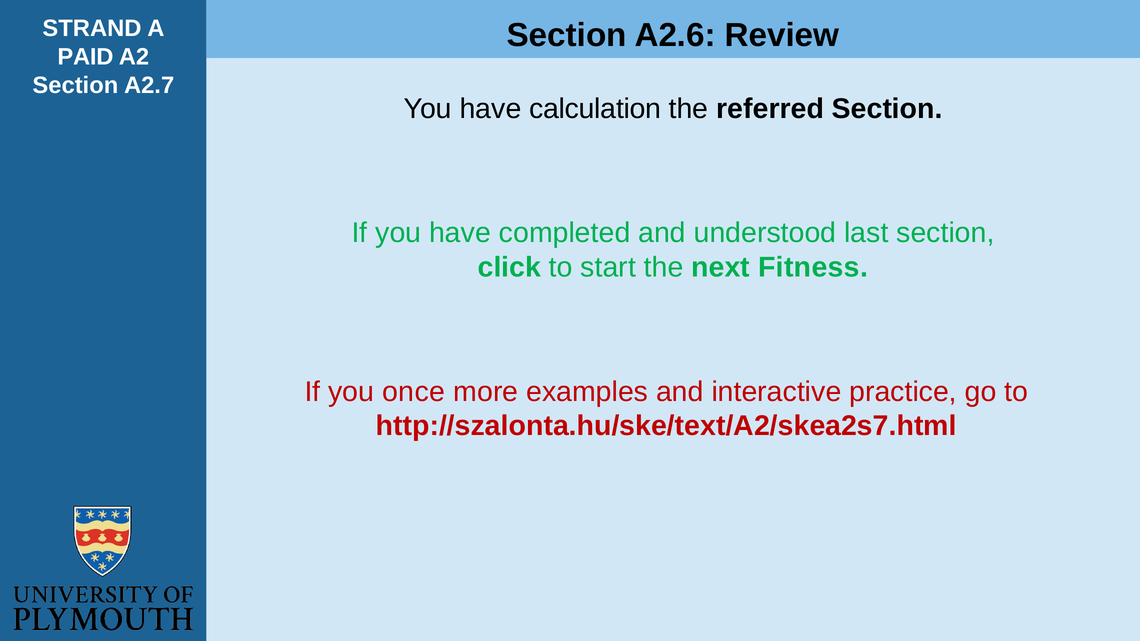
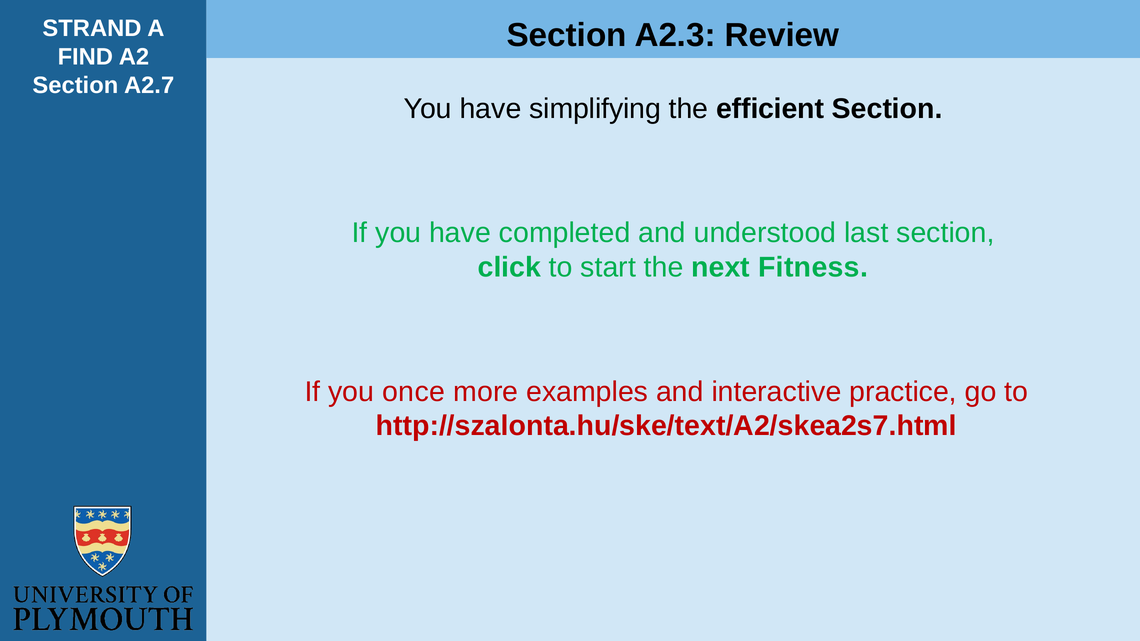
A2.6: A2.6 -> A2.3
PAID: PAID -> FIND
calculation: calculation -> simplifying
referred: referred -> efficient
